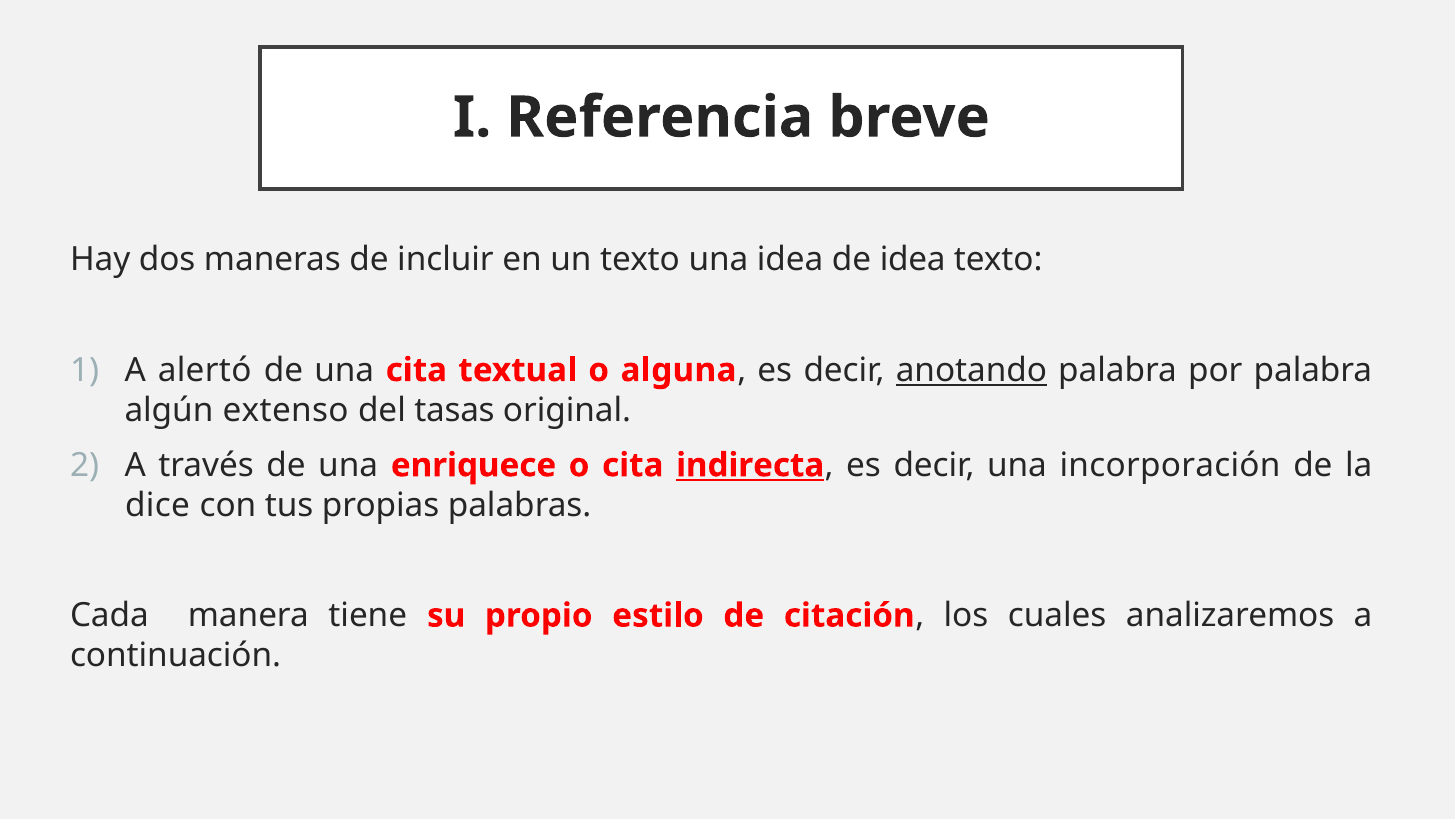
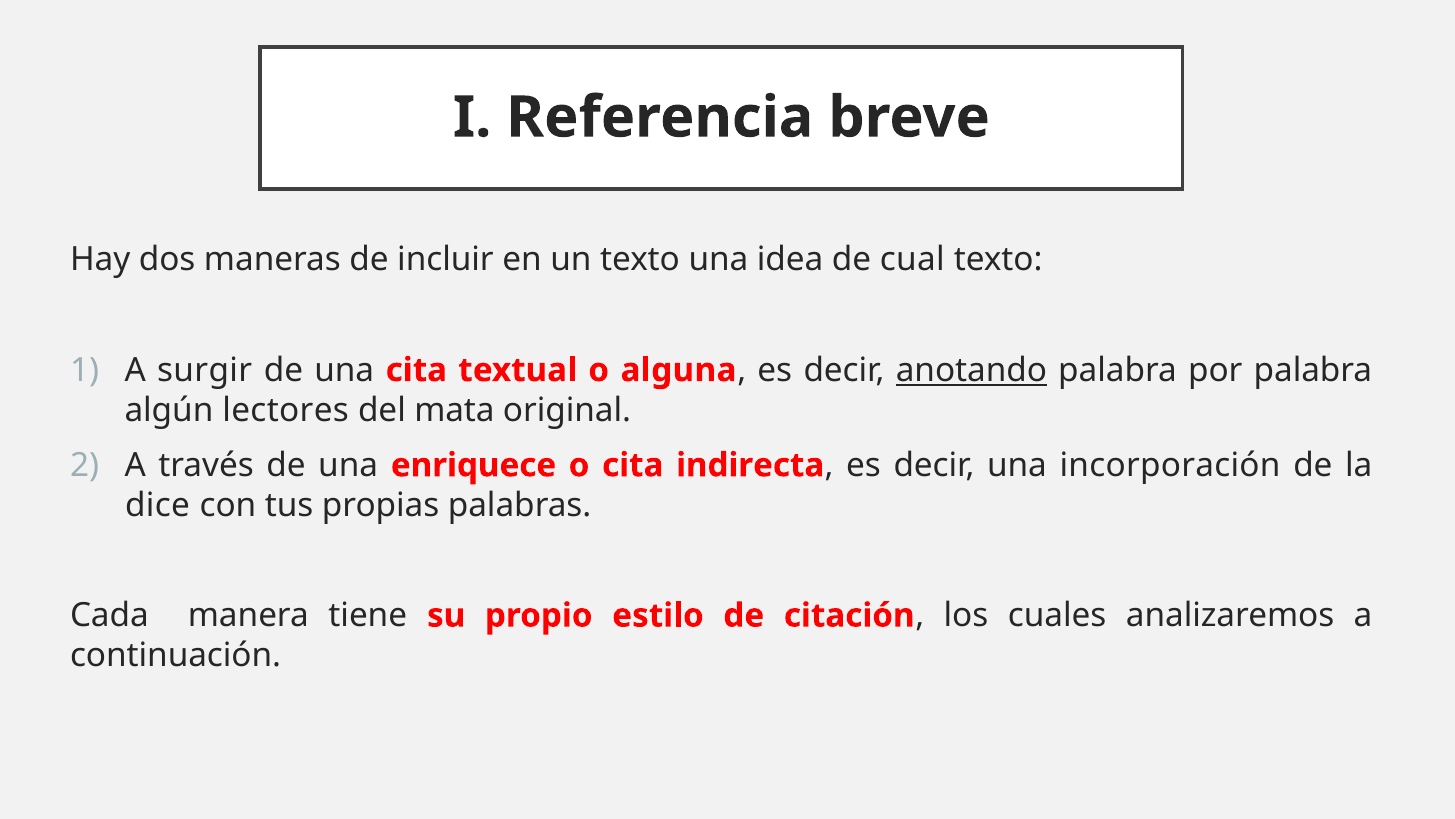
de idea: idea -> cual
alertó: alertó -> surgir
extenso: extenso -> lectores
tasas: tasas -> mata
indirecta underline: present -> none
